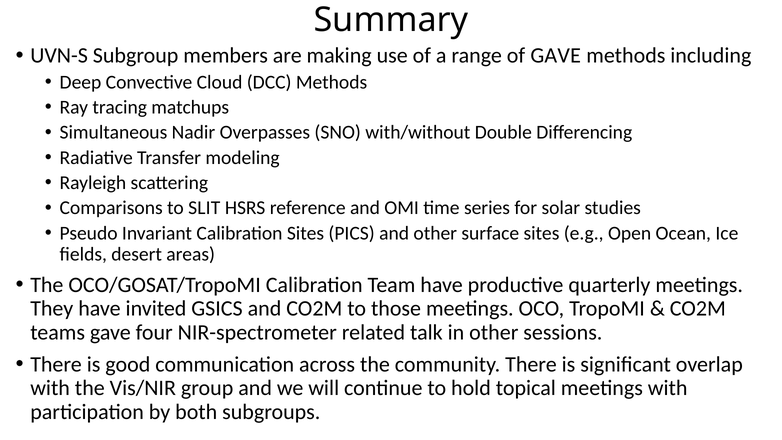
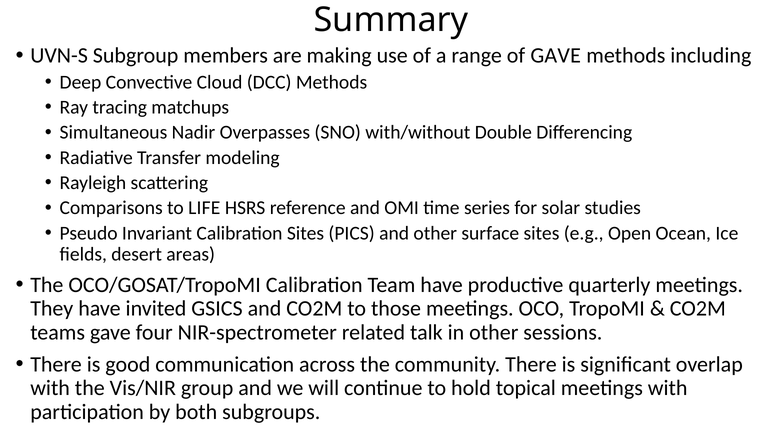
SLIT: SLIT -> LIFE
